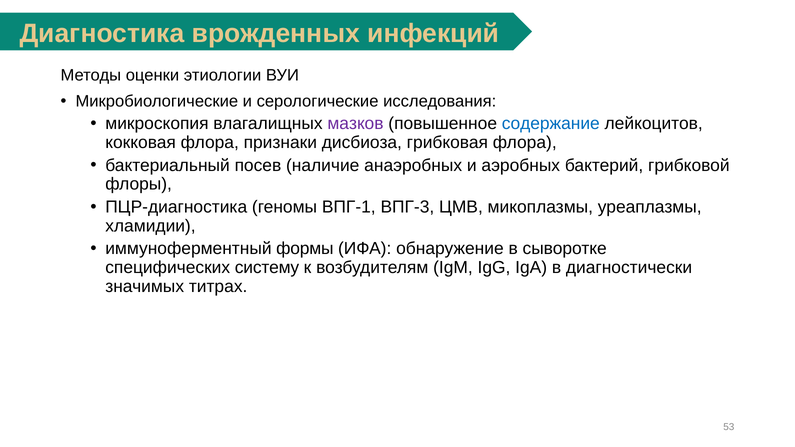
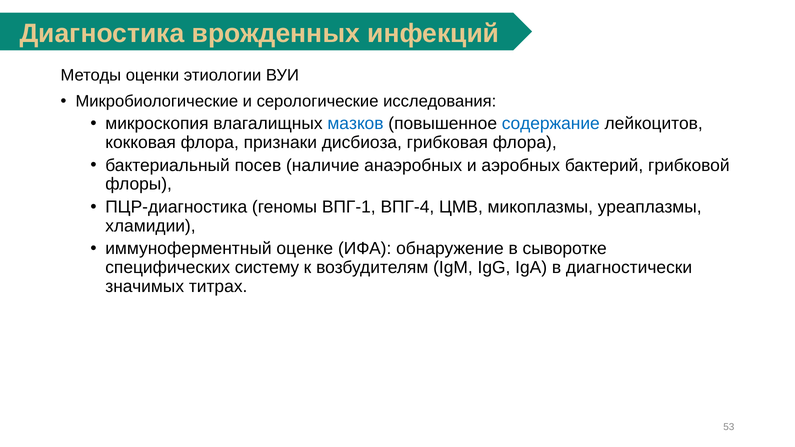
мазков colour: purple -> blue
ВПГ-3: ВПГ-3 -> ВПГ-4
формы: формы -> оценке
